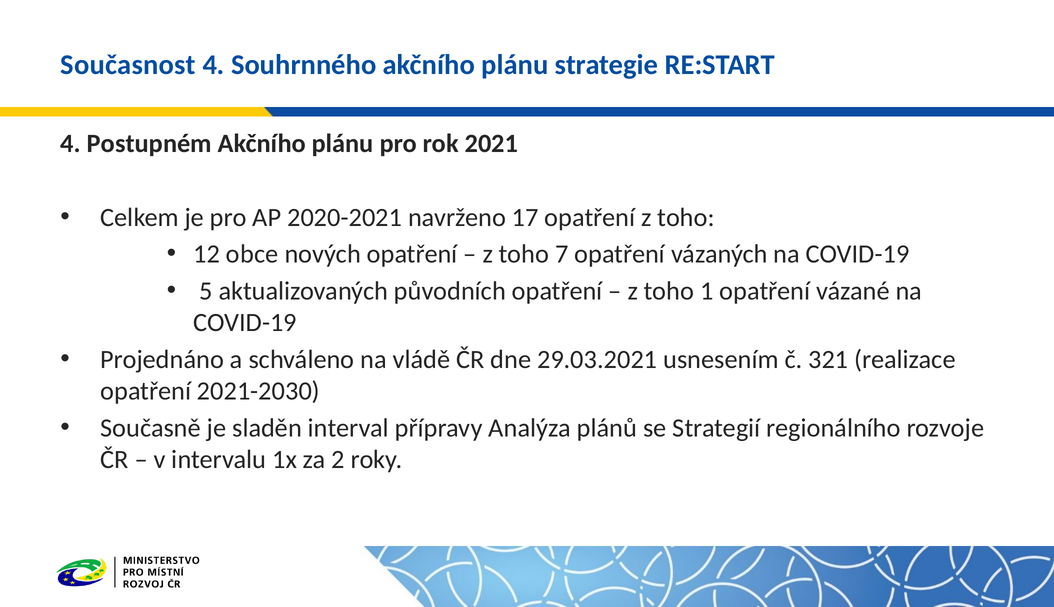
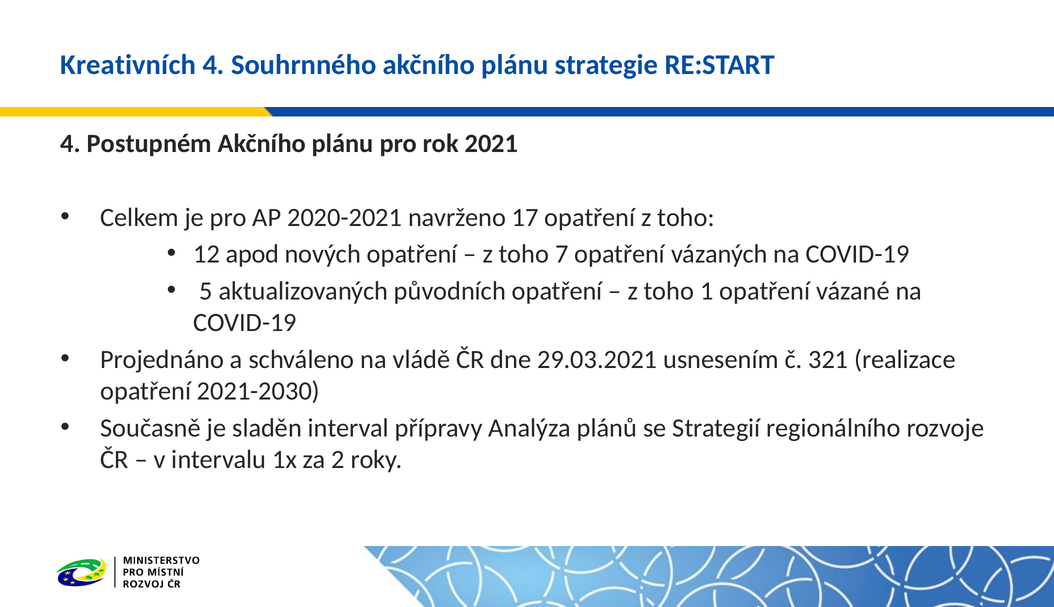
Současnost: Současnost -> Kreativních
obce: obce -> apod
